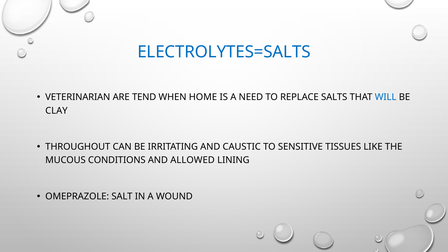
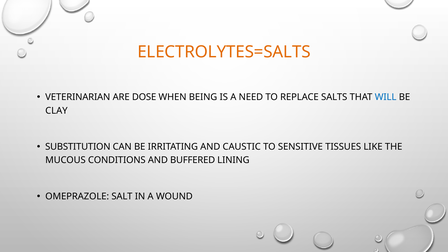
ELECTROLYTES=SALTS colour: blue -> orange
TEND: TEND -> DOSE
HOME: HOME -> BEING
THROUGHOUT: THROUGHOUT -> SUBSTITUTION
ALLOWED: ALLOWED -> BUFFERED
